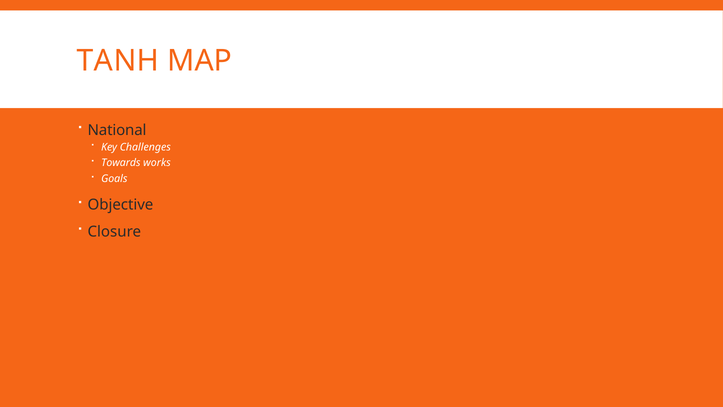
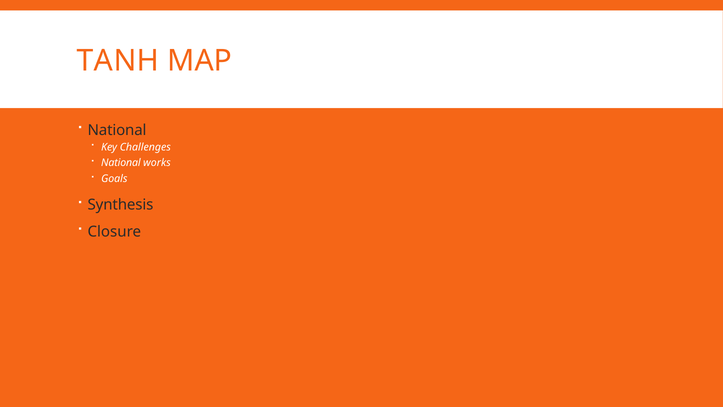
Towards at (121, 163): Towards -> National
Objective: Objective -> Synthesis
